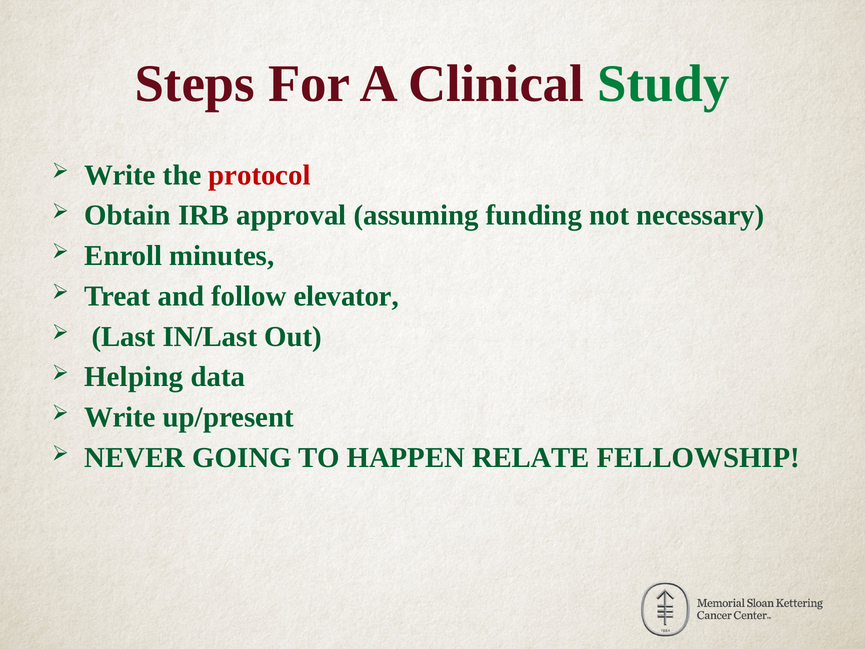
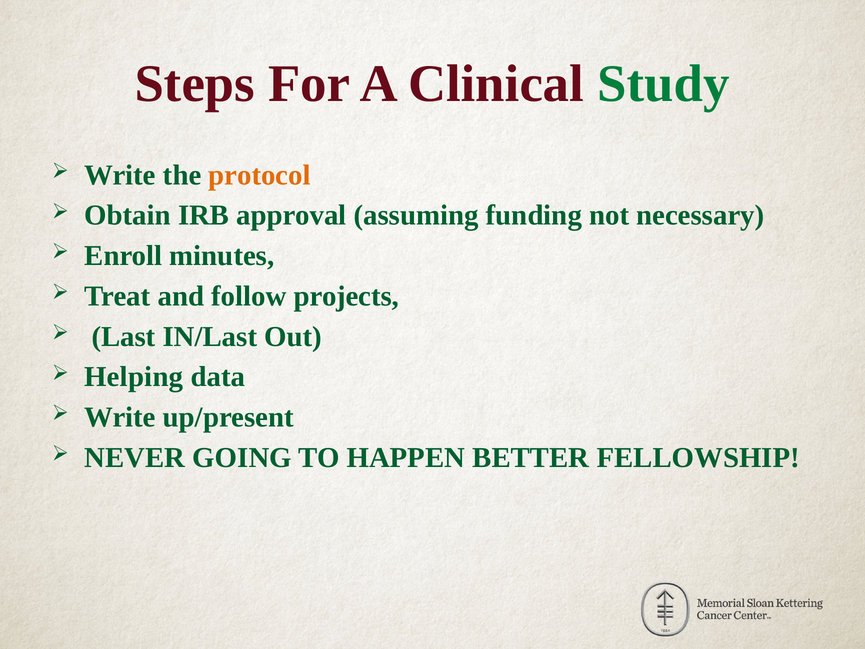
protocol colour: red -> orange
elevator: elevator -> projects
RELATE: RELATE -> BETTER
